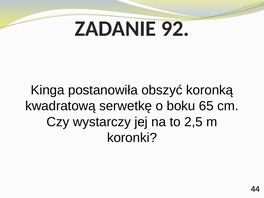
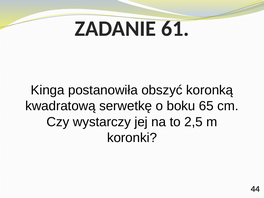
92: 92 -> 61
